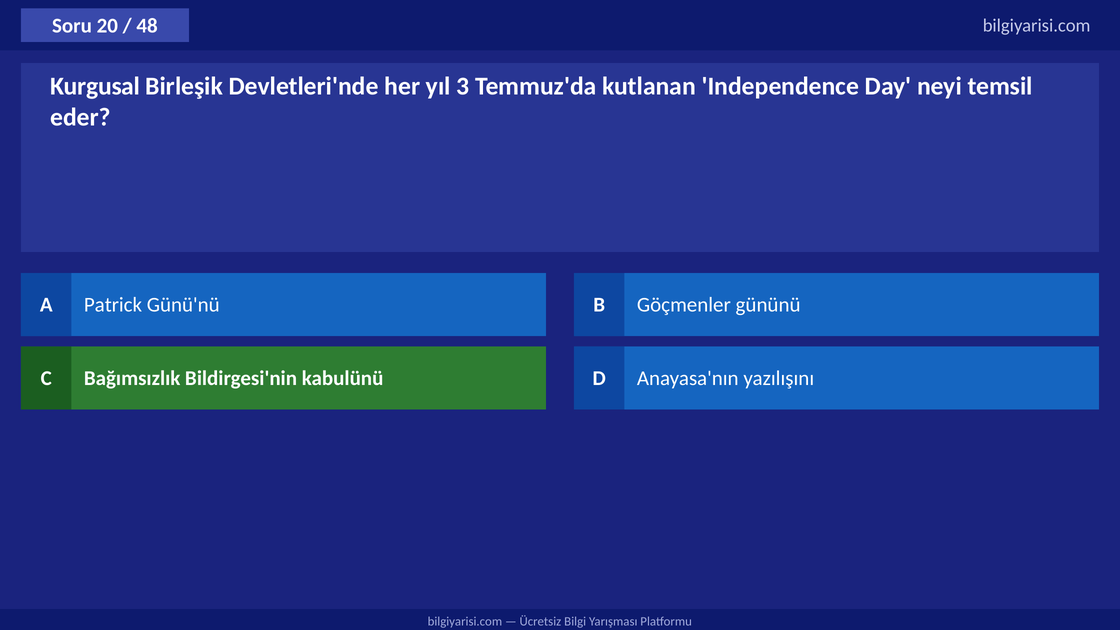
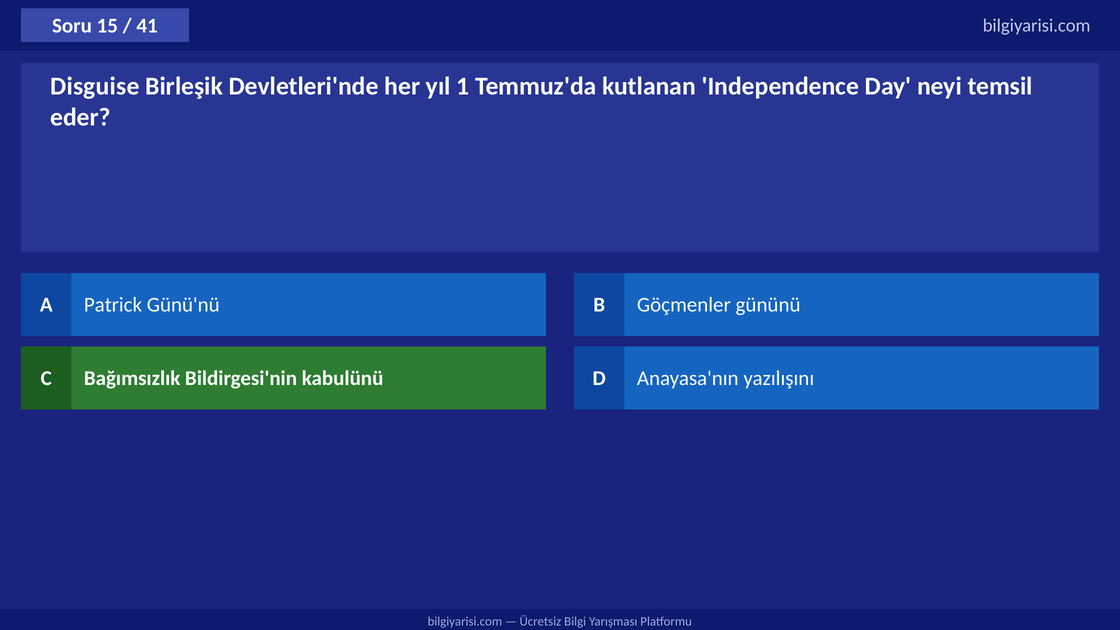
20: 20 -> 15
48: 48 -> 41
Kurgusal: Kurgusal -> Disguise
3: 3 -> 1
